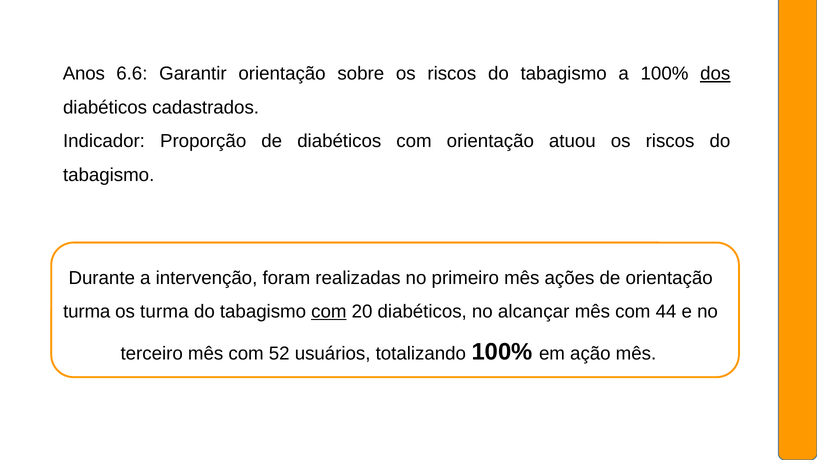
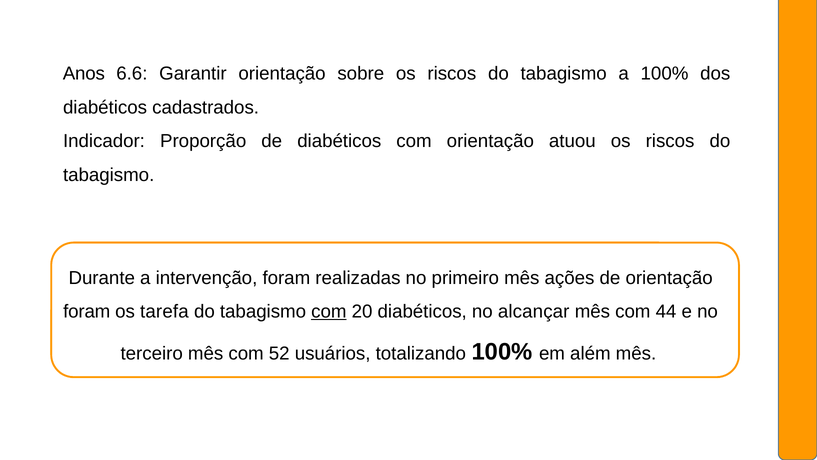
dos underline: present -> none
turma at (87, 311): turma -> foram
os turma: turma -> tarefa
ação: ação -> além
